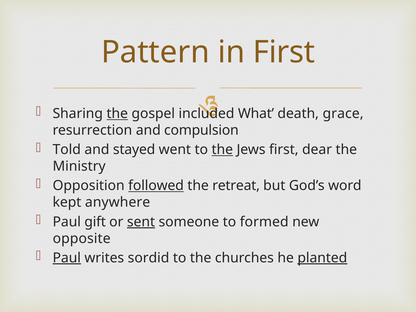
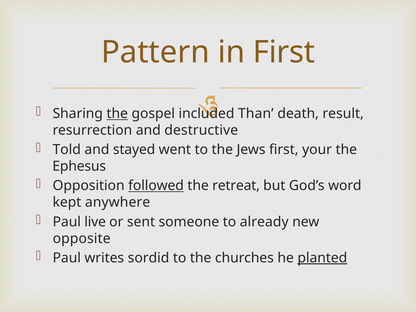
What: What -> Than
grace: grace -> result
compulsion: compulsion -> destructive
the at (222, 150) underline: present -> none
dear: dear -> your
Ministry: Ministry -> Ephesus
gift: gift -> live
sent underline: present -> none
formed: formed -> already
Paul at (67, 258) underline: present -> none
